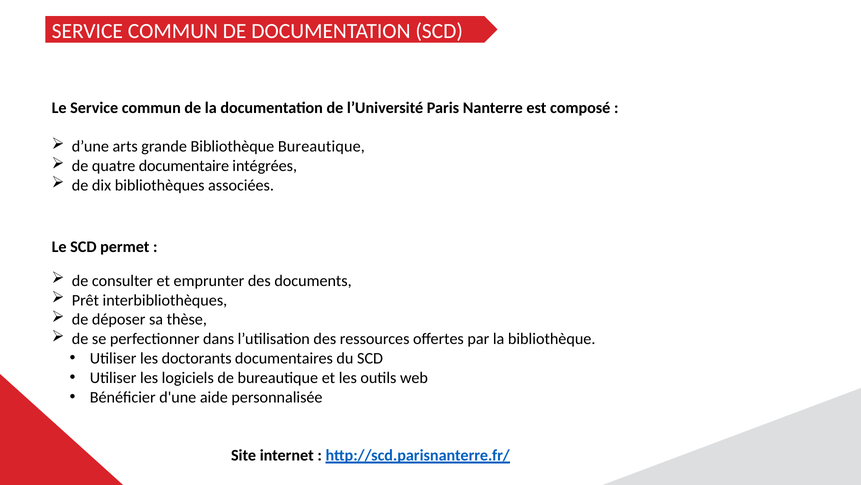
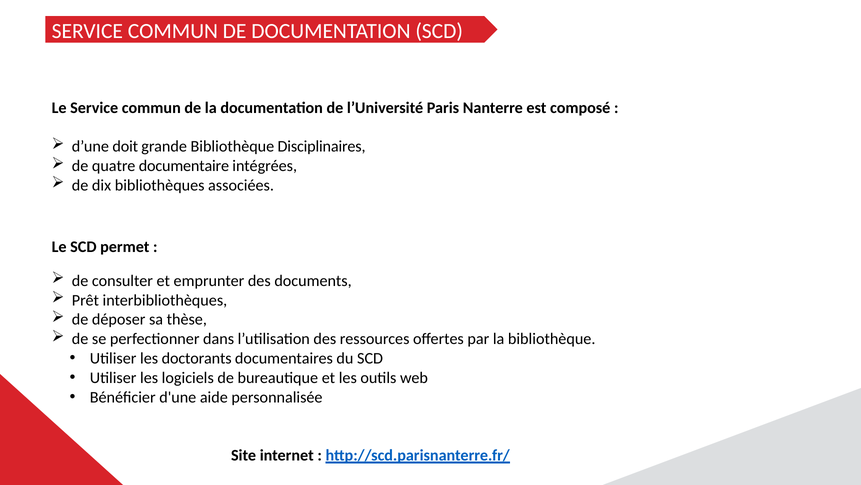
arts: arts -> doit
Bibliothèque Bureautique: Bureautique -> Disciplinaires
